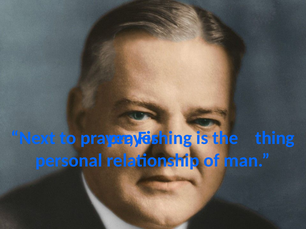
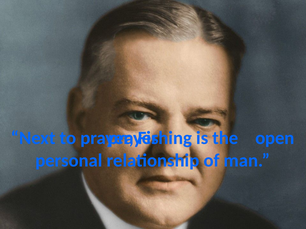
thing: thing -> open
